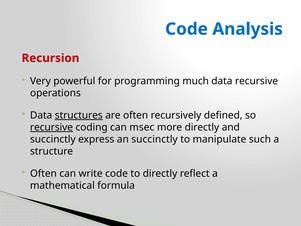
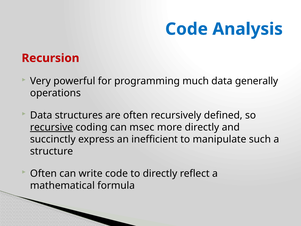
data recursive: recursive -> generally
structures underline: present -> none
an succinctly: succinctly -> inefficient
